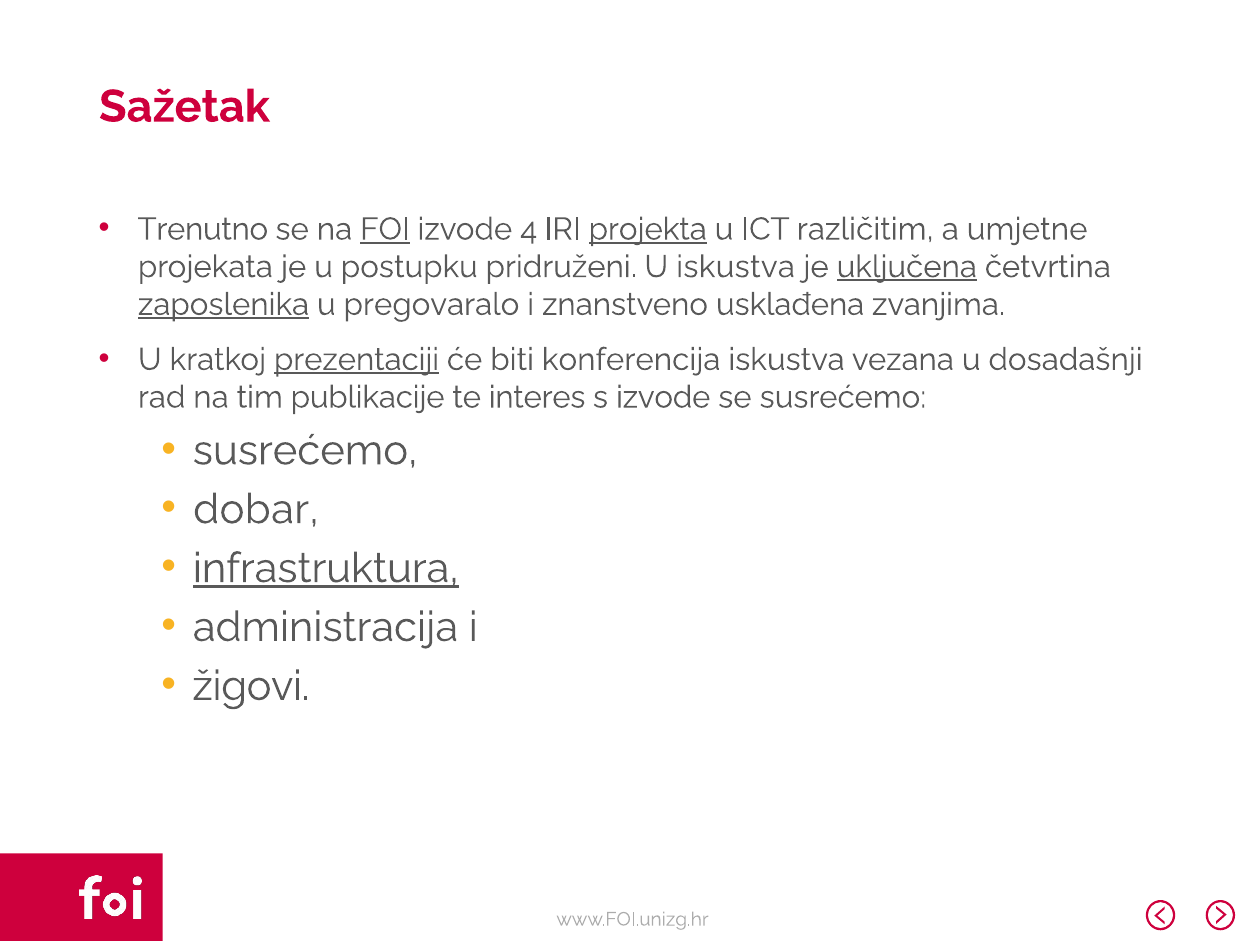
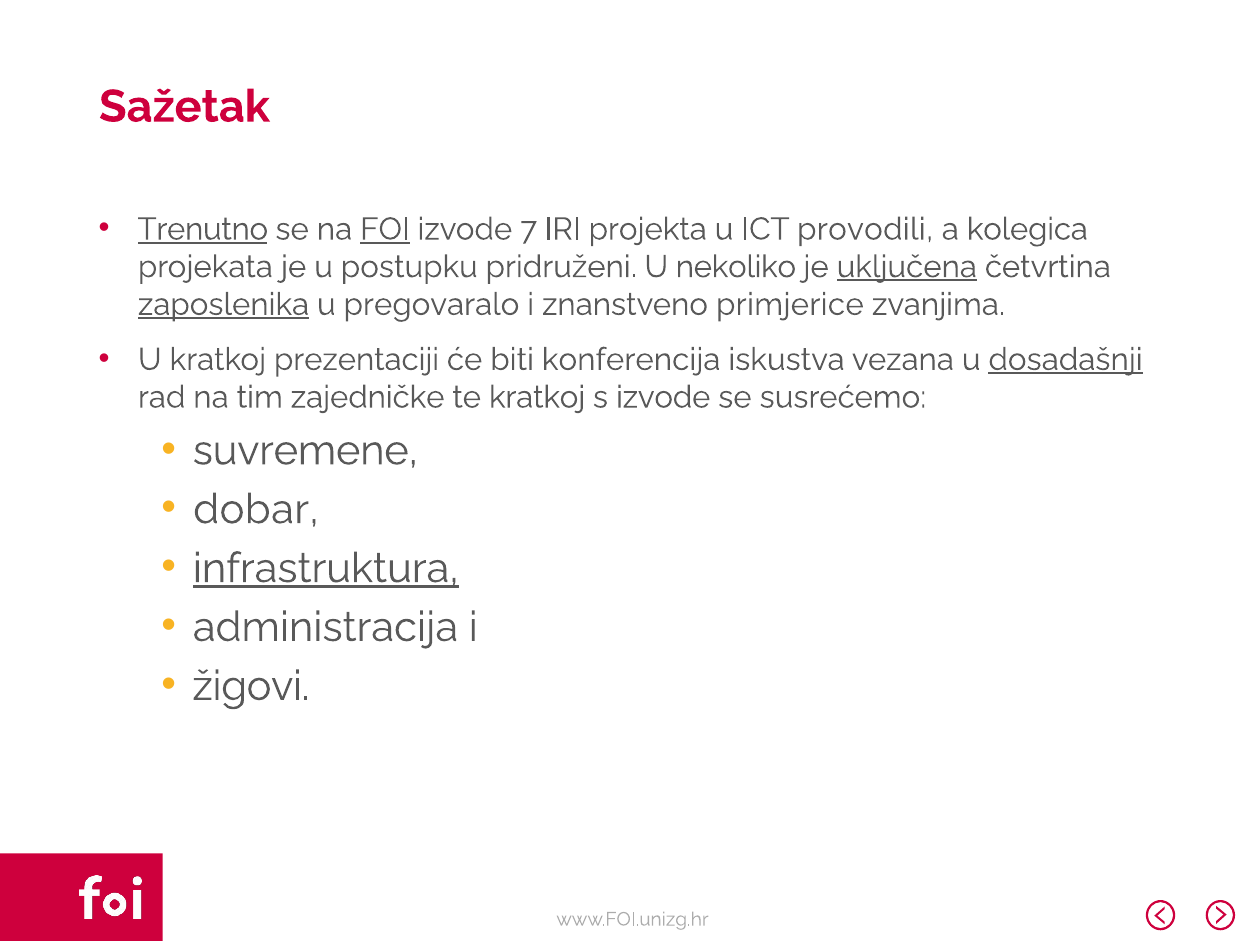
Trenutno underline: none -> present
4: 4 -> 7
projekta underline: present -> none
različitim: različitim -> provodili
umjetne: umjetne -> kolegica
U iskustva: iskustva -> nekoliko
usklađena: usklađena -> primjerice
prezentaciji underline: present -> none
dosadašnji underline: none -> present
publikacije: publikacije -> zajedničke
te interes: interes -> kratkoj
susrećemo at (305, 450): susrećemo -> suvremene
